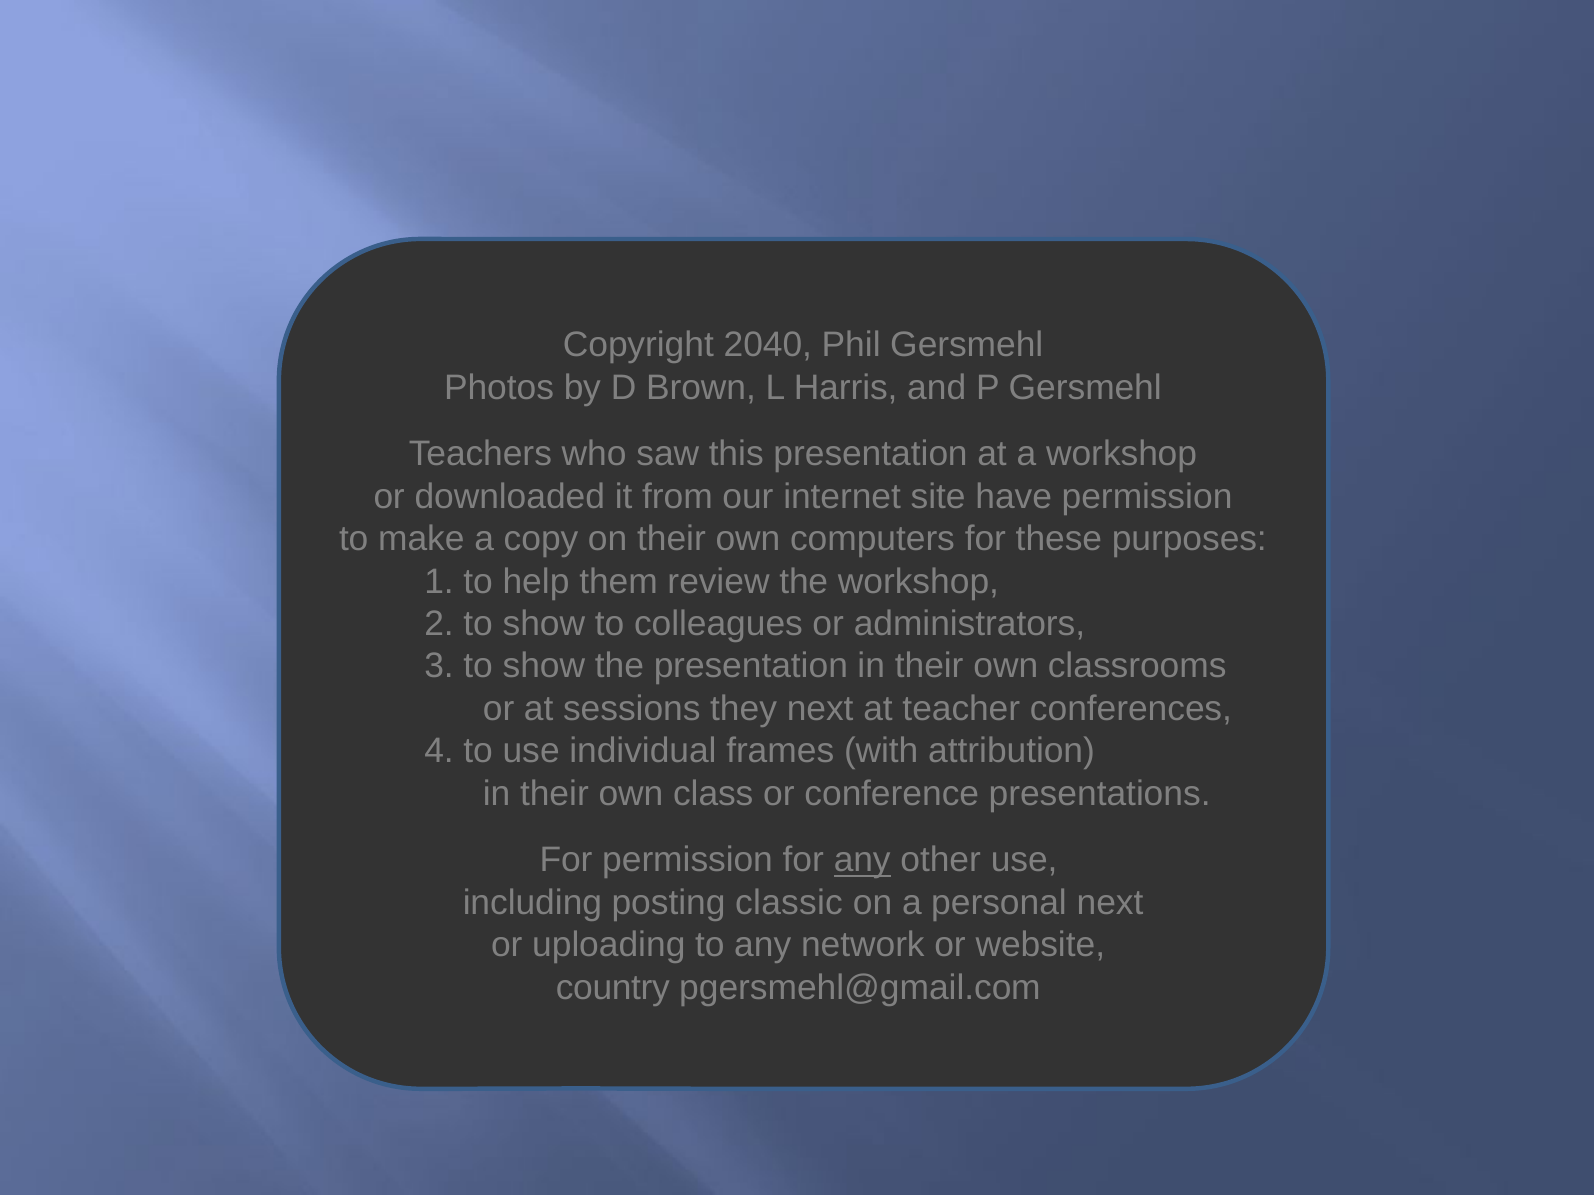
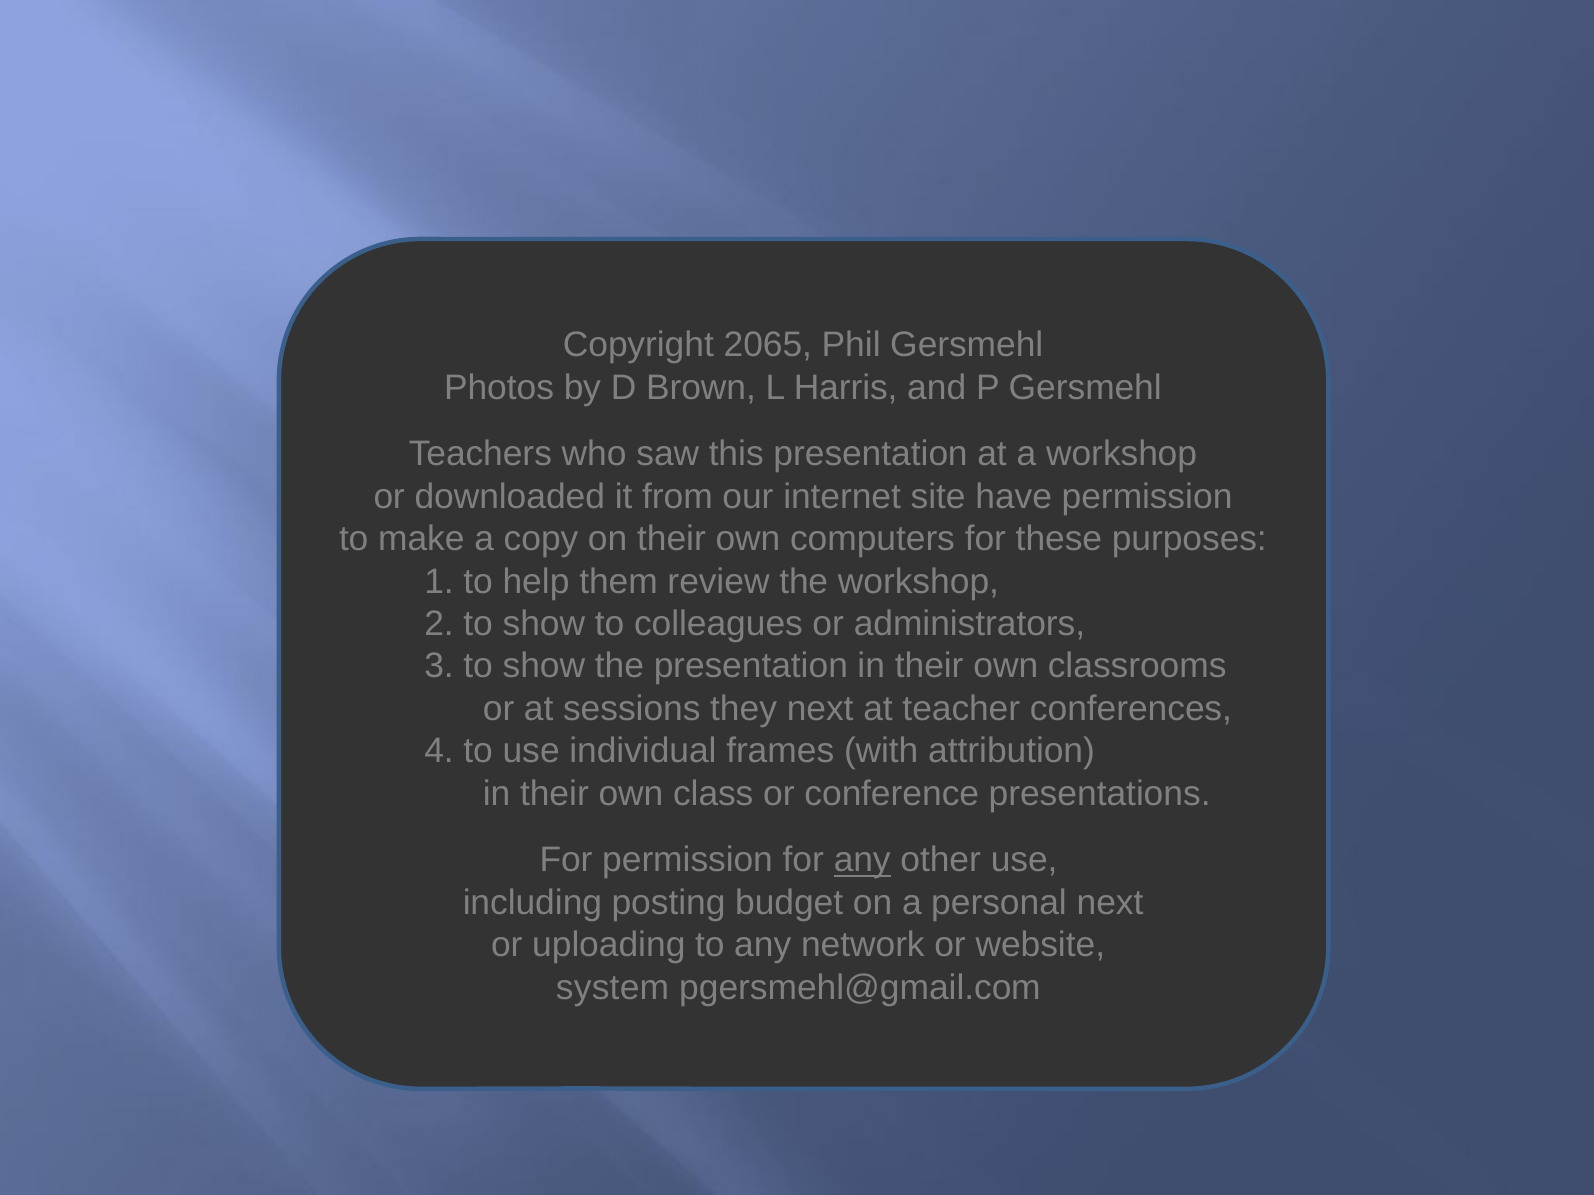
2040: 2040 -> 2065
classic: classic -> budget
country: country -> system
